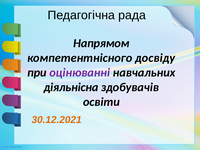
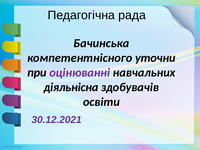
Напрямом: Напрямом -> Бачинська
досвіду: досвіду -> уточни
30.12.2021 colour: orange -> purple
